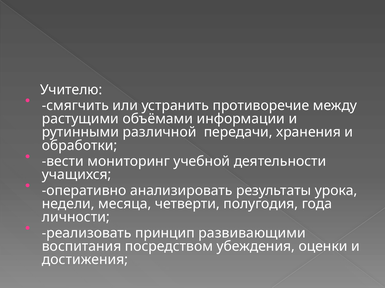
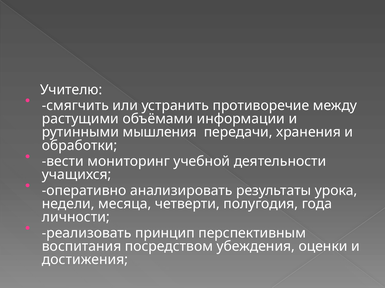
различной: различной -> мышления
развивающими: развивающими -> перспективным
